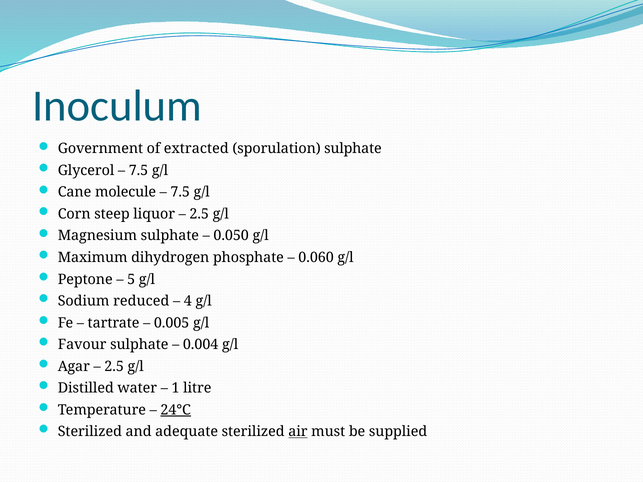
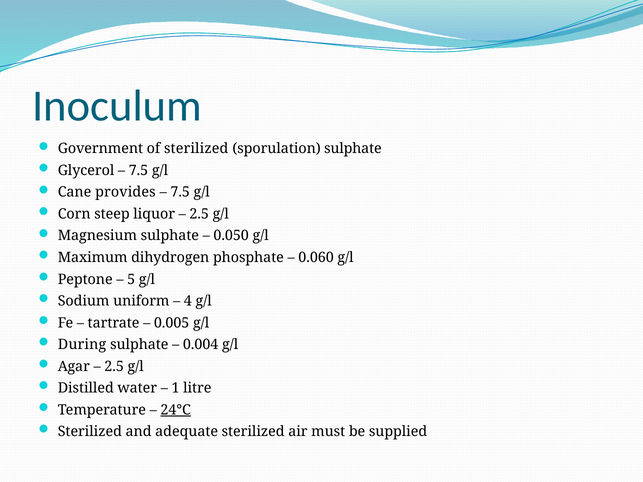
of extracted: extracted -> sterilized
molecule: molecule -> provides
reduced: reduced -> uniform
Favour: Favour -> During
air underline: present -> none
